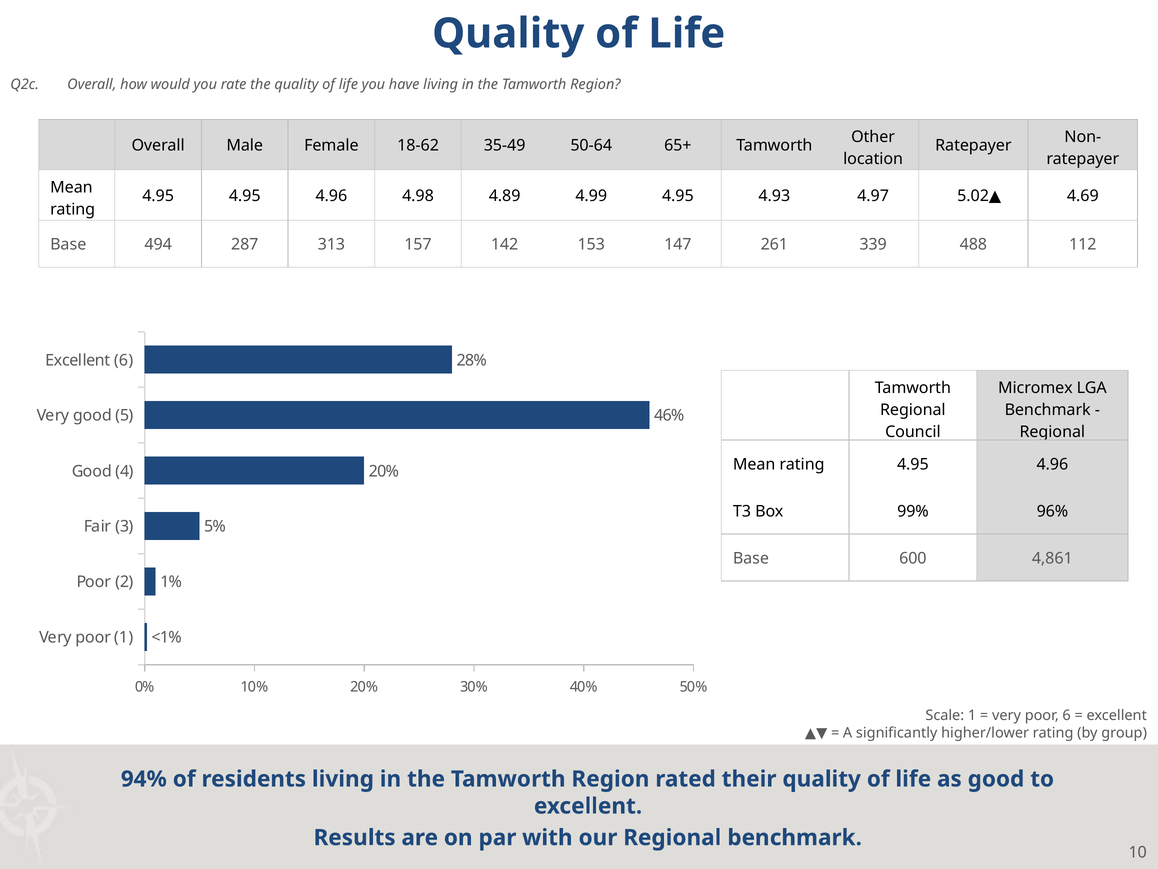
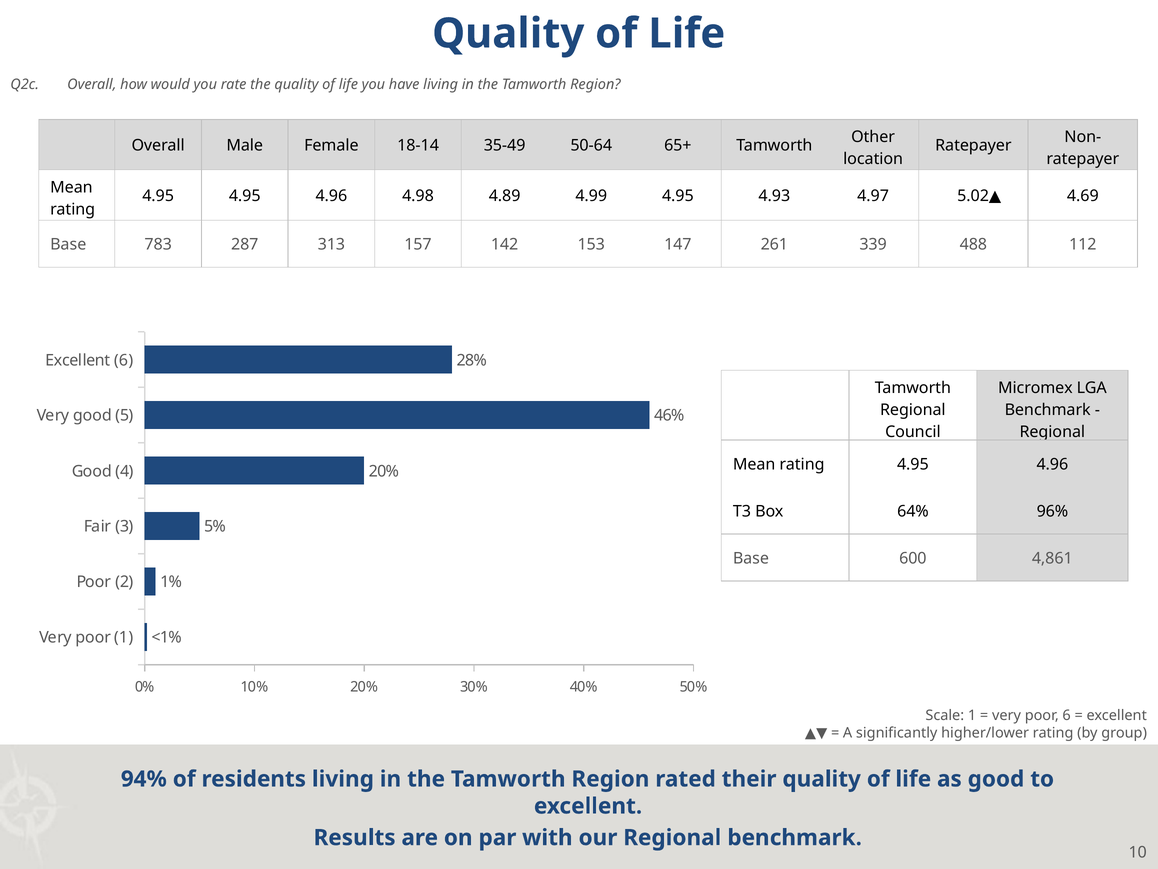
18-62: 18-62 -> 18-14
494: 494 -> 783
99%: 99% -> 64%
